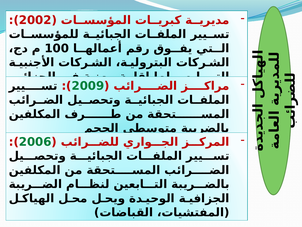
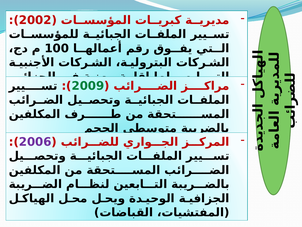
2006 colour: green -> purple
